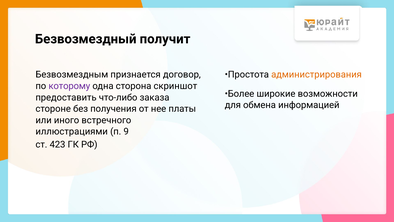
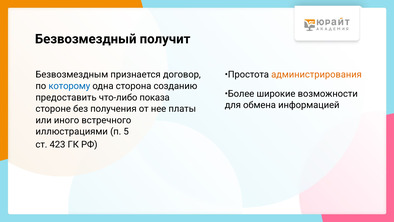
которому colour: purple -> blue
скриншот: скриншот -> созданию
заказа: заказа -> показа
9: 9 -> 5
